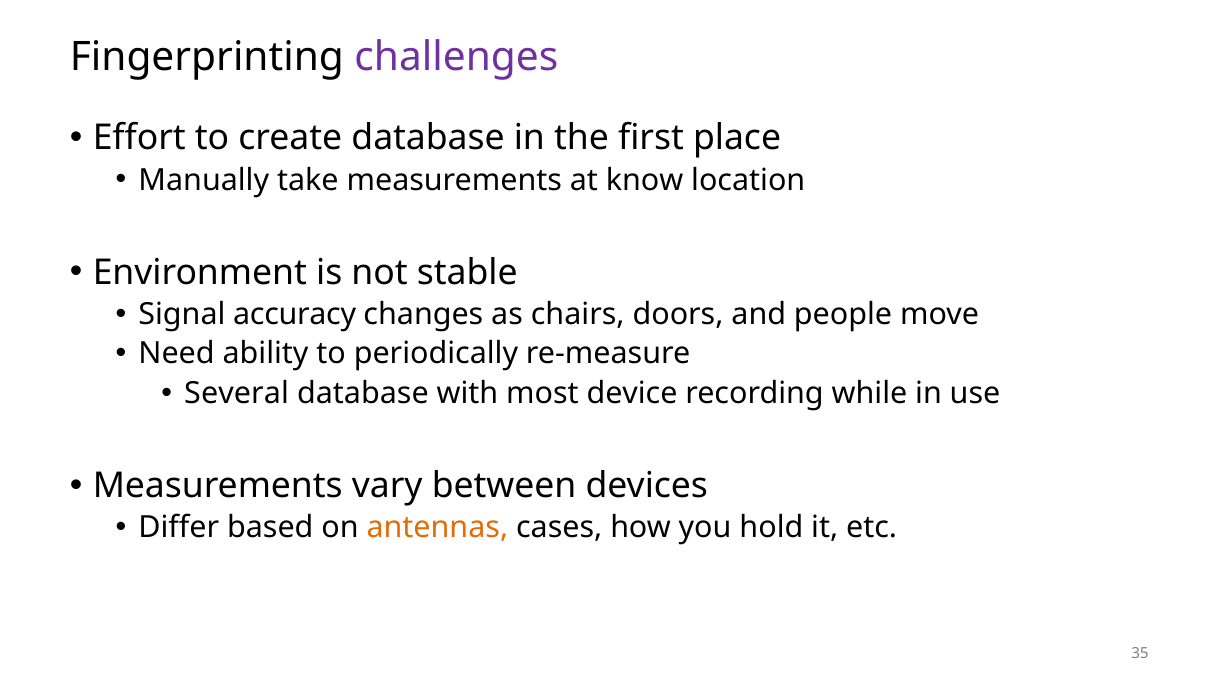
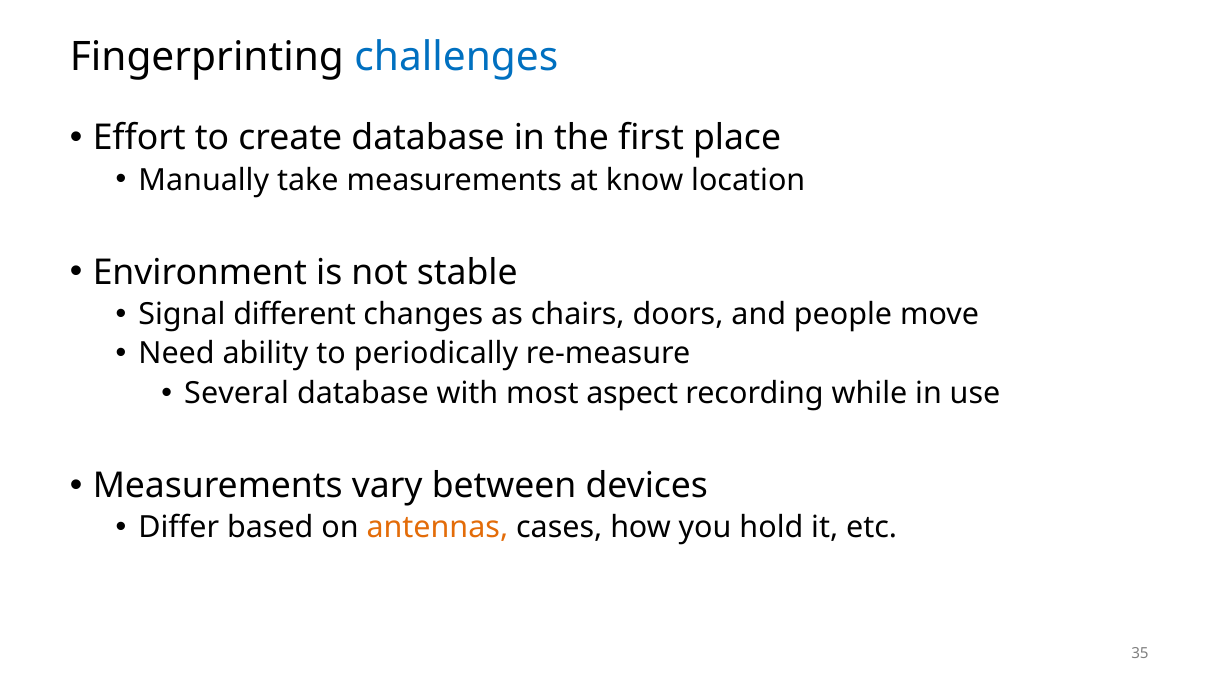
challenges colour: purple -> blue
accuracy: accuracy -> different
device: device -> aspect
